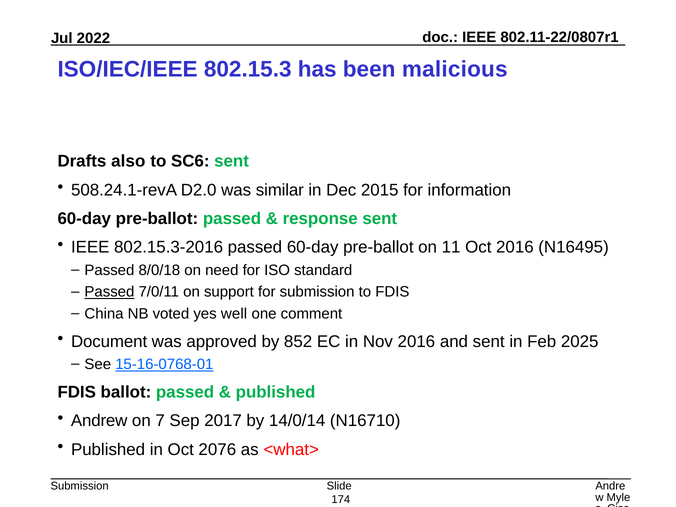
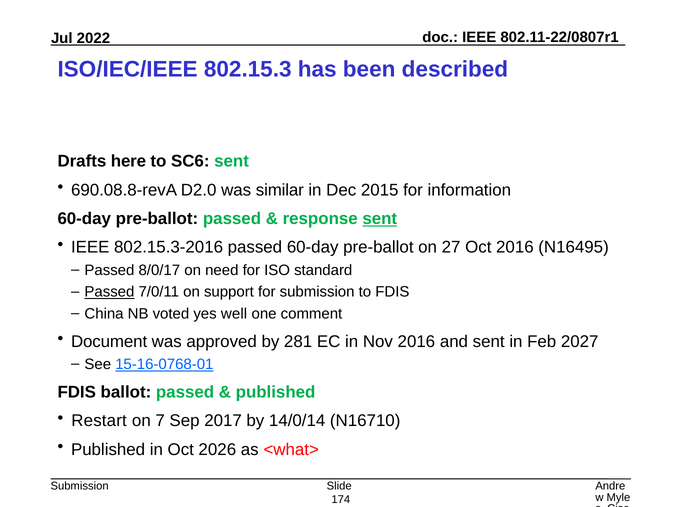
malicious: malicious -> described
also: also -> here
508.24.1-revA: 508.24.1-revA -> 690.08.8-revA
sent at (380, 219) underline: none -> present
11: 11 -> 27
8/0/18: 8/0/18 -> 8/0/17
852: 852 -> 281
2025: 2025 -> 2027
Andrew: Andrew -> Restart
2076: 2076 -> 2026
